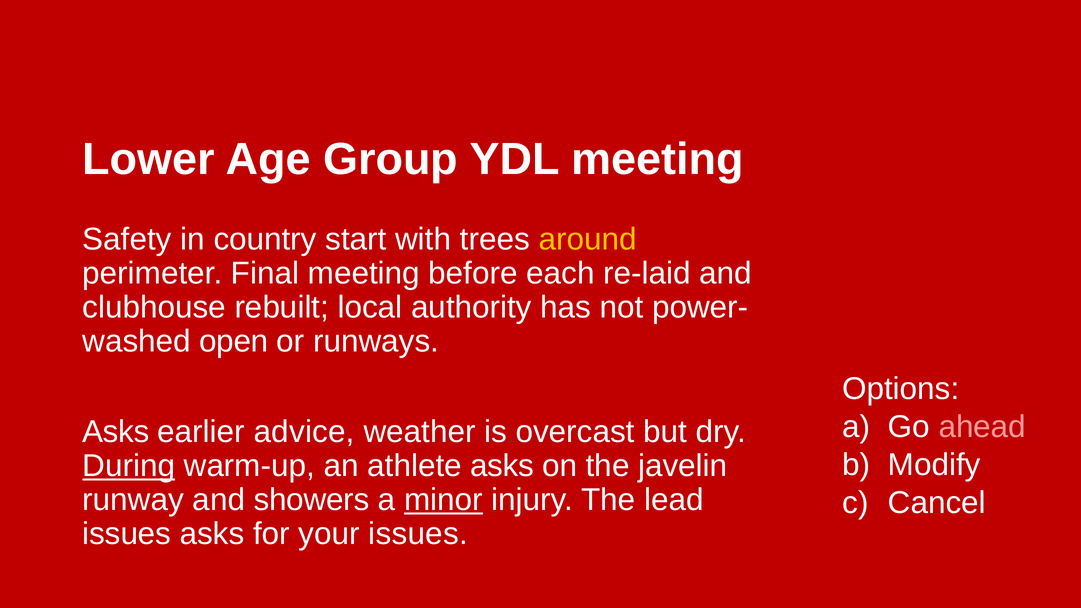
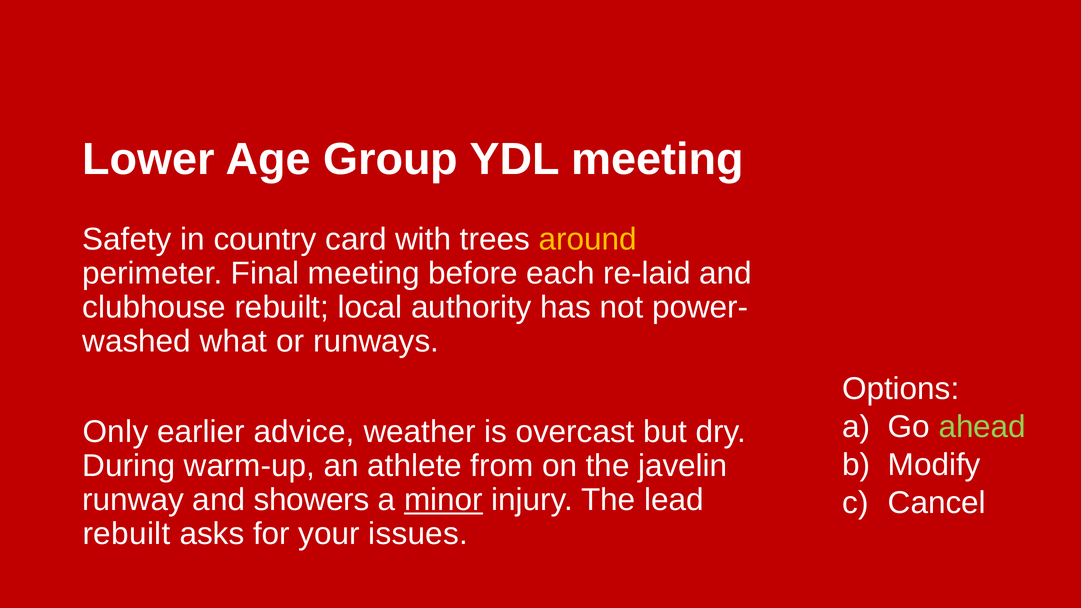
start: start -> card
open: open -> what
ahead colour: pink -> light green
Asks at (116, 432): Asks -> Only
During underline: present -> none
athlete asks: asks -> from
issues at (127, 534): issues -> rebuilt
